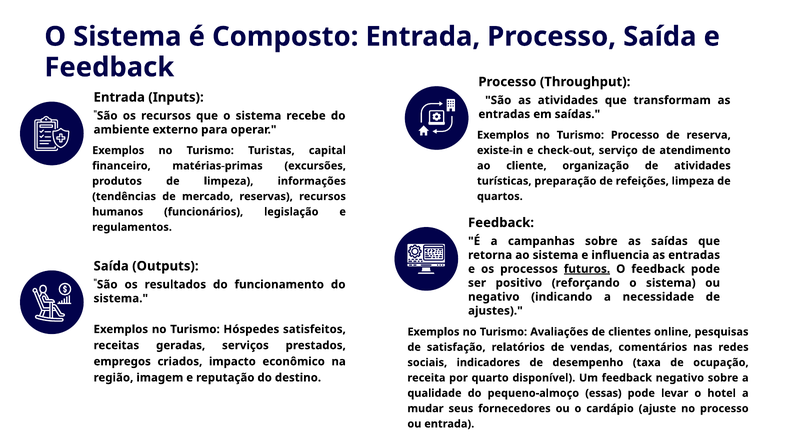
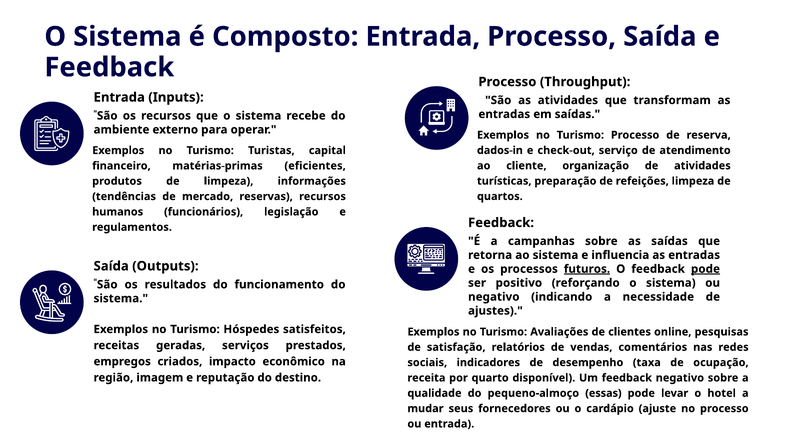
existe-in: existe-in -> dados-in
excursões: excursões -> eficientes
pode at (705, 269) underline: none -> present
